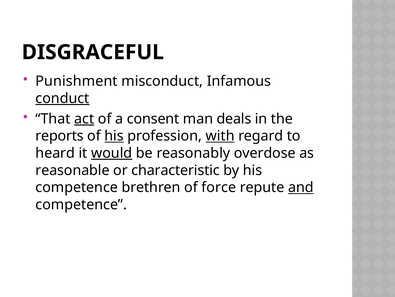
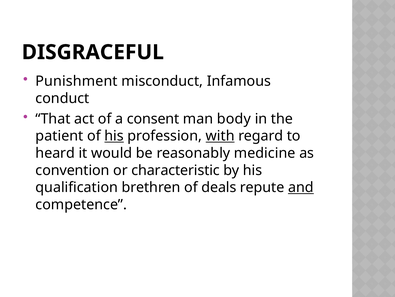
conduct underline: present -> none
act underline: present -> none
deals: deals -> body
reports: reports -> patient
would underline: present -> none
overdose: overdose -> medicine
reasonable: reasonable -> convention
competence at (77, 187): competence -> qualification
force: force -> deals
